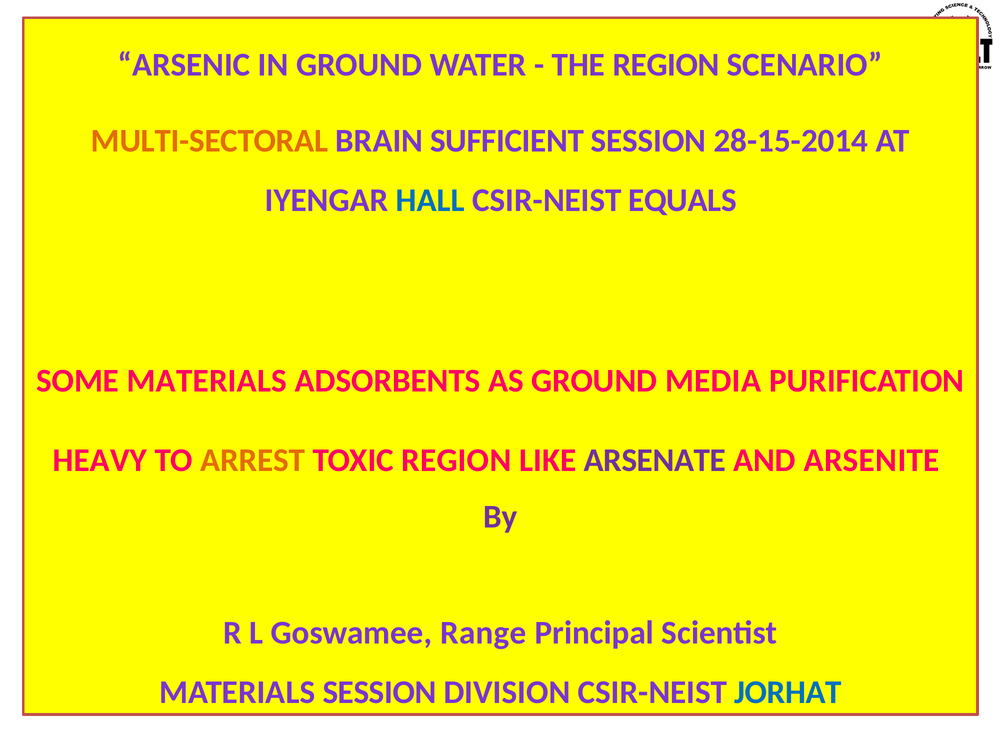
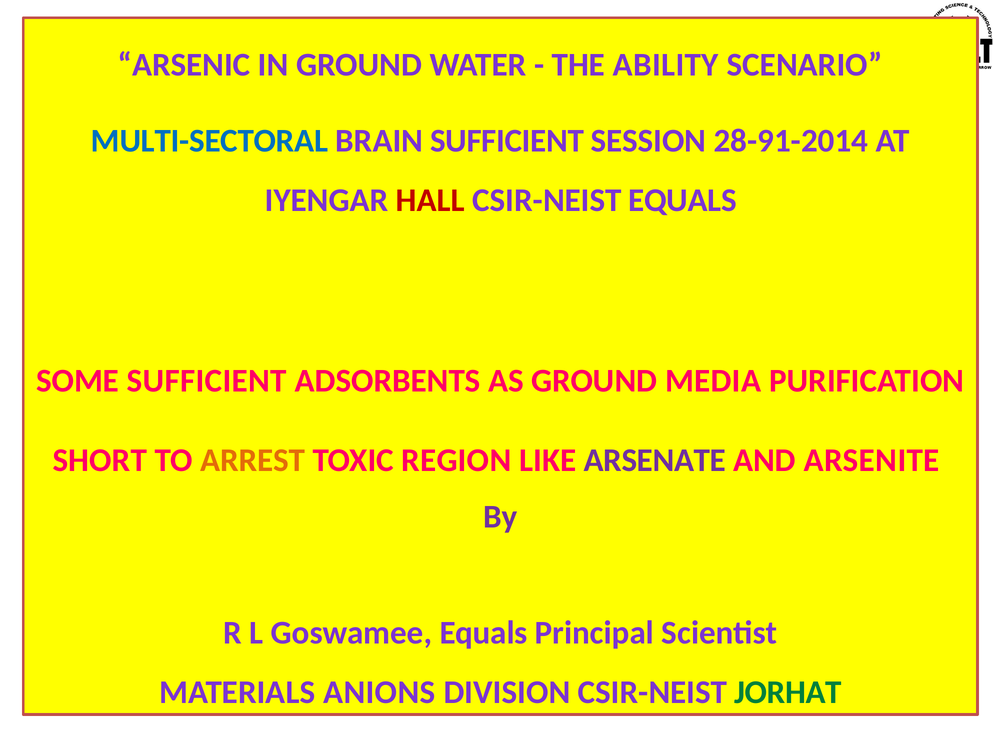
THE REGION: REGION -> ABILITY
MULTI-SECTORAL colour: orange -> blue
28-15-2014: 28-15-2014 -> 28-91-2014
HALL colour: blue -> red
SOME MATERIALS: MATERIALS -> SUFFICIENT
HEAVY: HEAVY -> SHORT
Goswamee Range: Range -> Equals
MATERIALS SESSION: SESSION -> ANIONS
JORHAT colour: blue -> green
